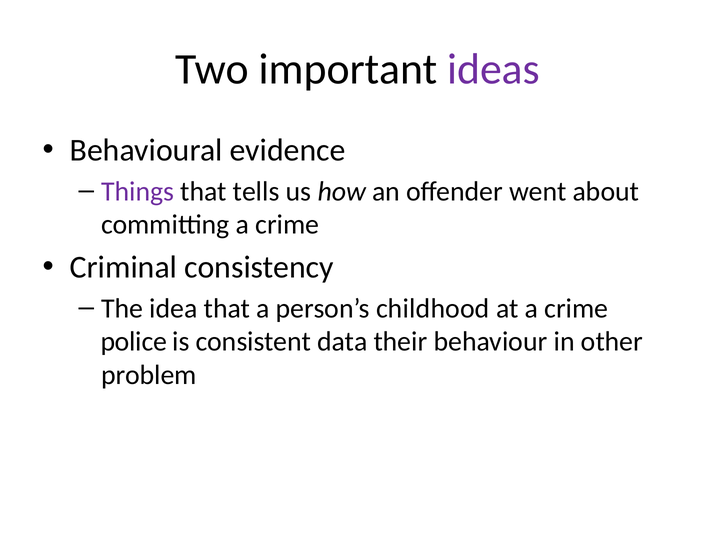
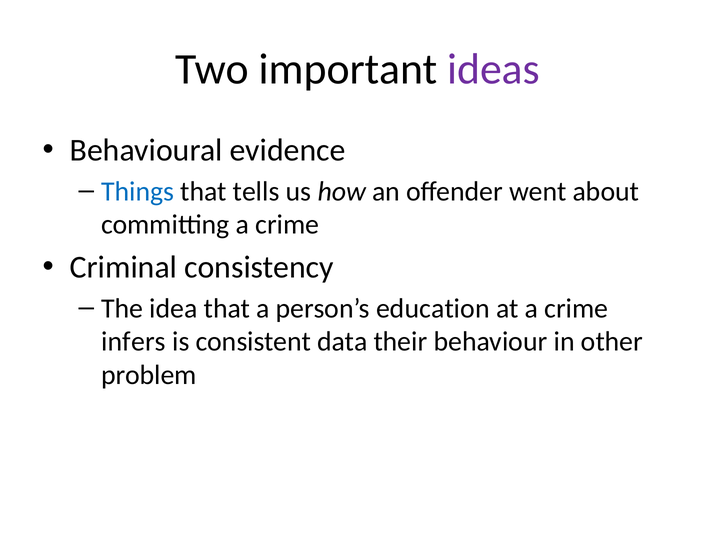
Things colour: purple -> blue
childhood: childhood -> education
police: police -> infers
